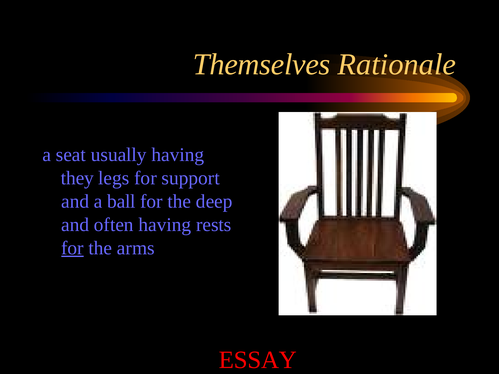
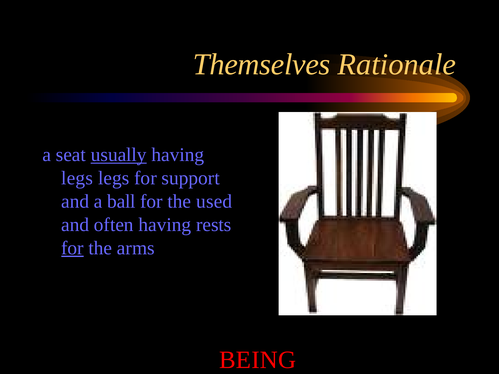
usually underline: none -> present
they at (77, 178): they -> legs
deep: deep -> used
ESSAY: ESSAY -> BEING
